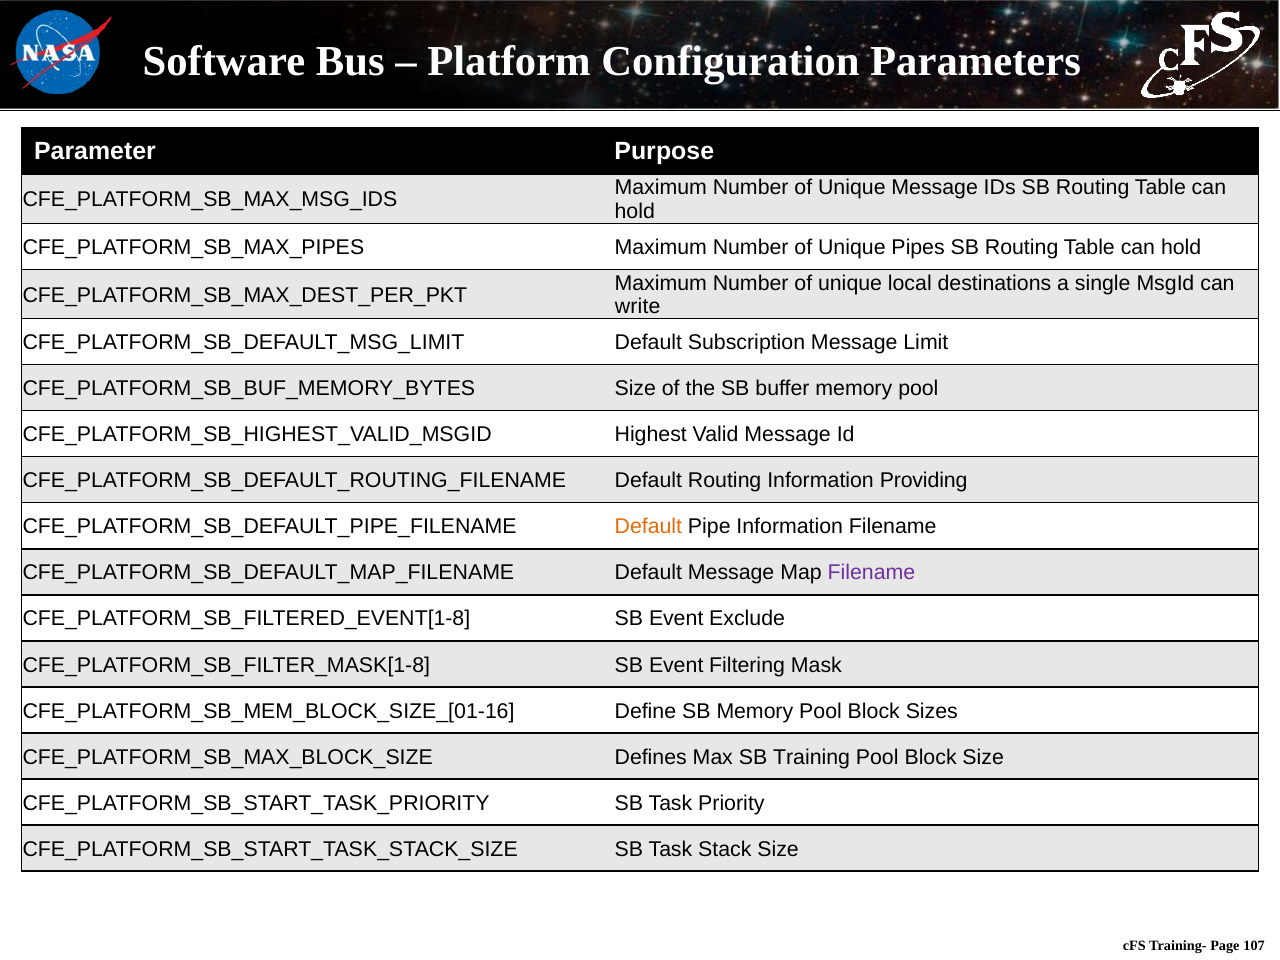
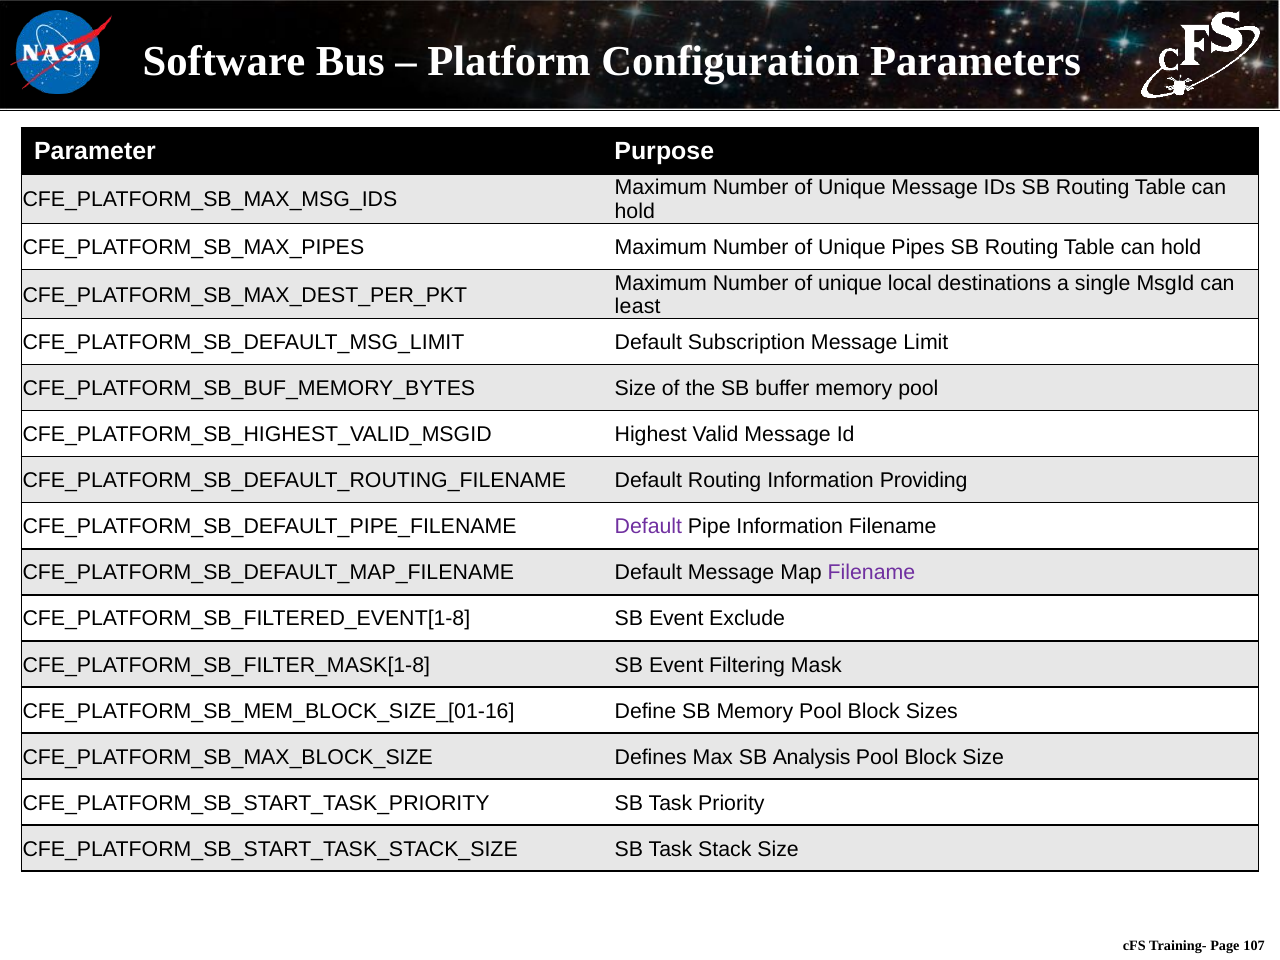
write: write -> least
Default at (648, 527) colour: orange -> purple
Training: Training -> Analysis
